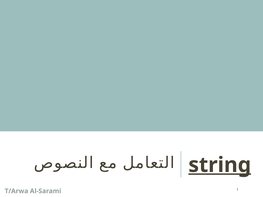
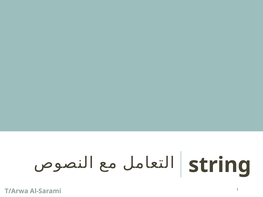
string underline: present -> none
